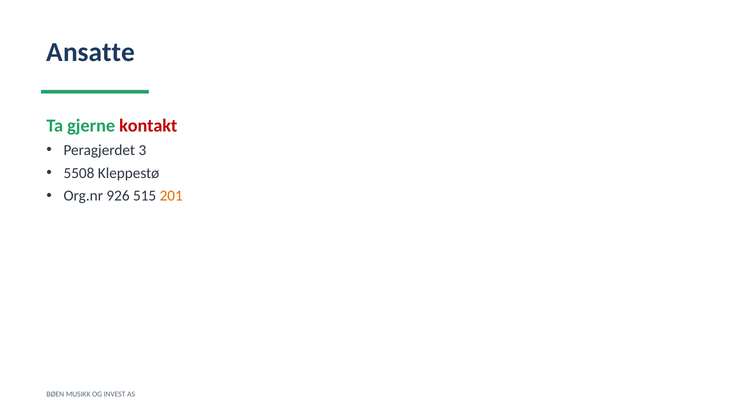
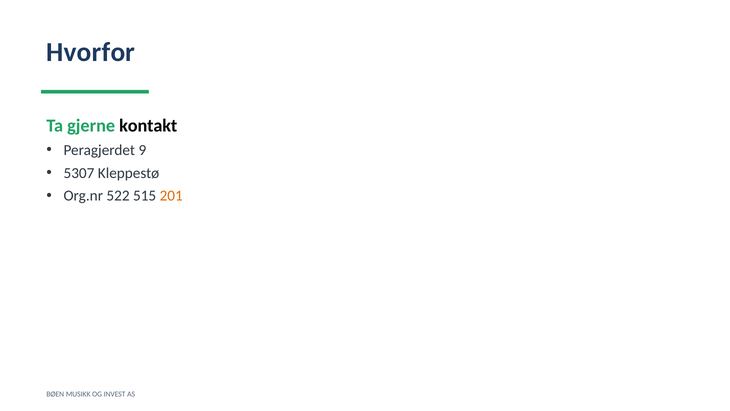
Ansatte: Ansatte -> Hvorfor
kontakt colour: red -> black
3: 3 -> 9
5508: 5508 -> 5307
926: 926 -> 522
